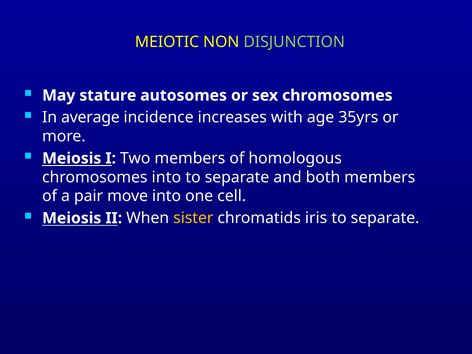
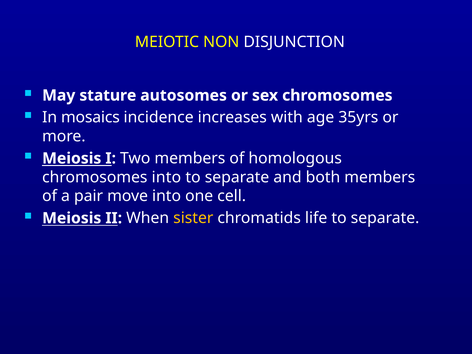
DISJUNCTION colour: light green -> white
average: average -> mosaics
iris: iris -> life
